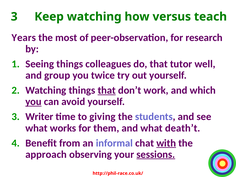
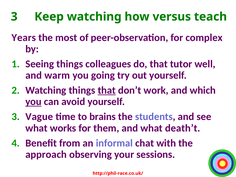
research: research -> complex
group: group -> warm
twice: twice -> going
Writer: Writer -> Vague
giving: giving -> brains
with underline: present -> none
sessions underline: present -> none
